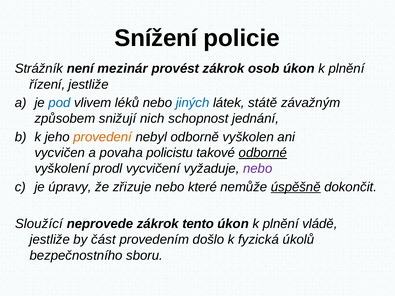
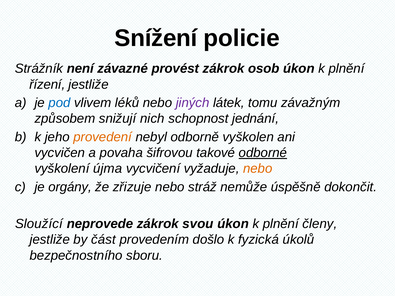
mezinár: mezinár -> závazné
jiných colour: blue -> purple
státě: státě -> tomu
policistu: policistu -> šifrovou
prodl: prodl -> újma
nebo at (258, 169) colour: purple -> orange
úpravy: úpravy -> orgány
které: které -> stráž
úspěšně underline: present -> none
tento: tento -> svou
vládě: vládě -> členy
